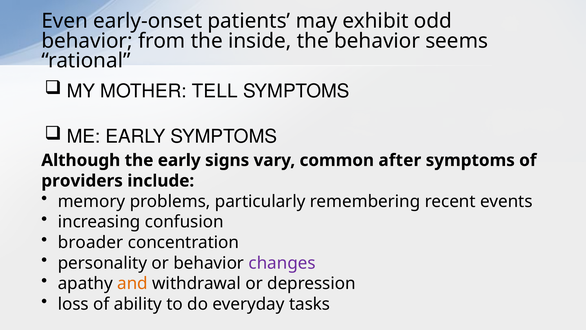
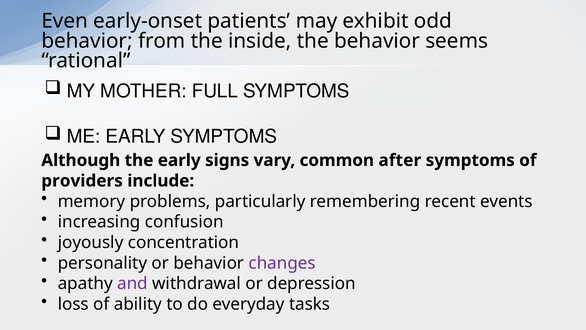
TELL: TELL -> FULL
broader: broader -> joyously
and colour: orange -> purple
